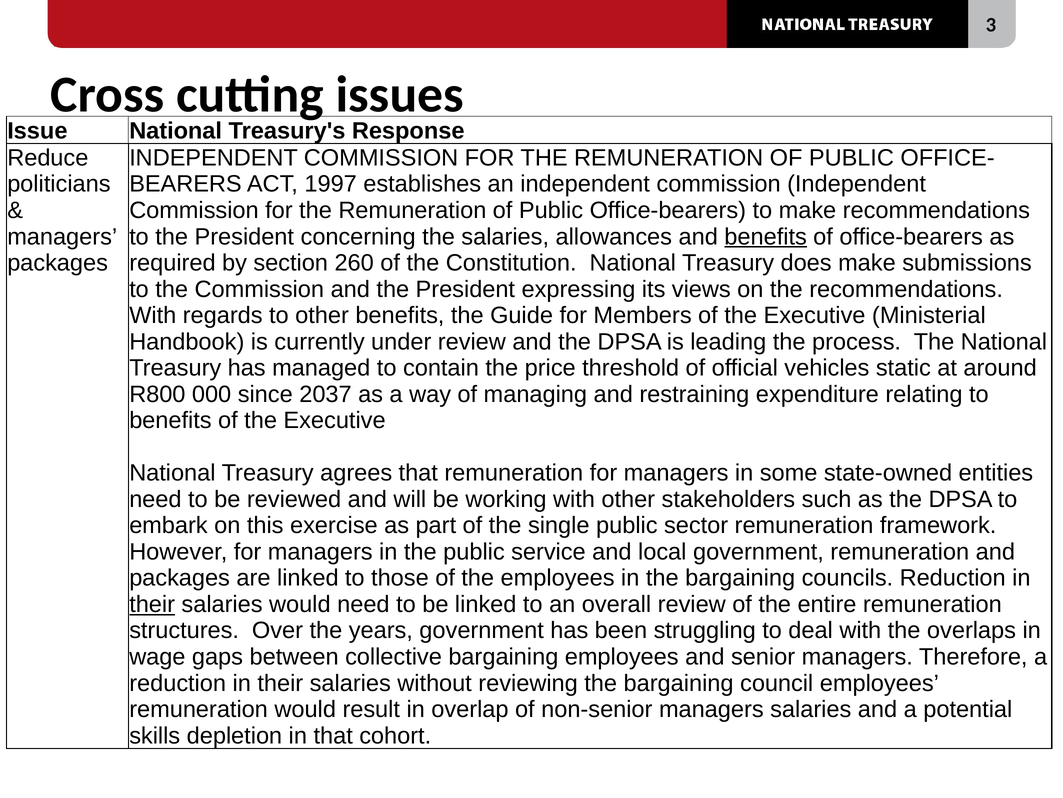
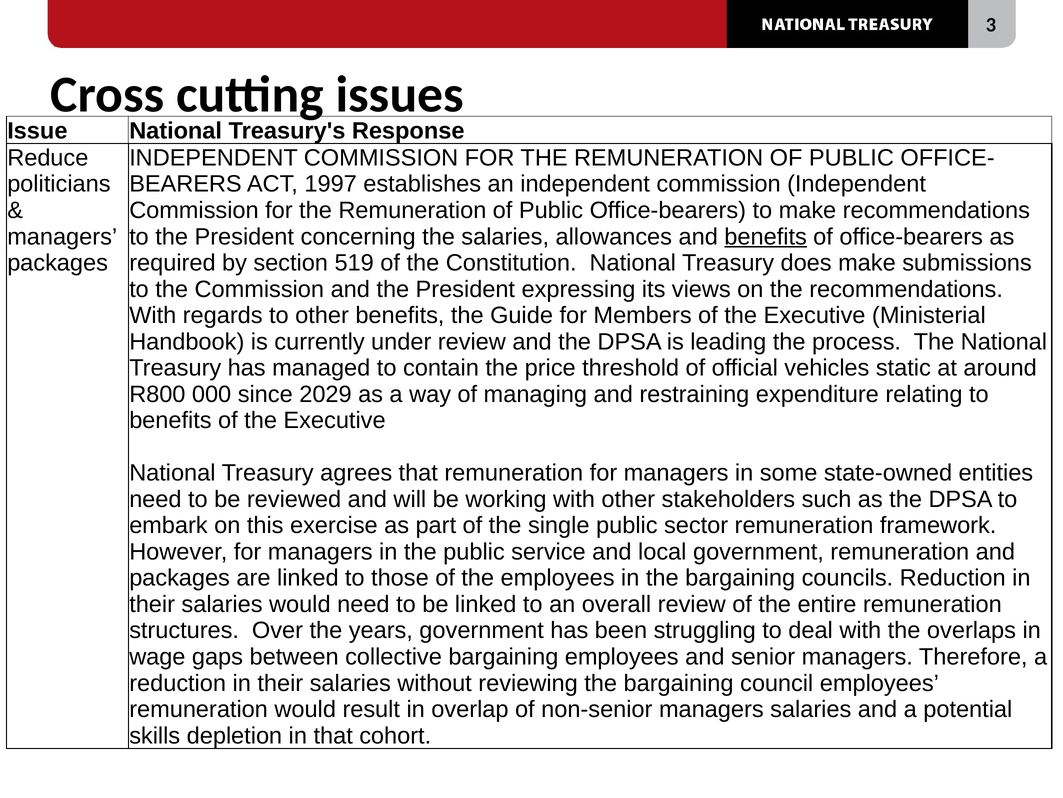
260: 260 -> 519
2037: 2037 -> 2029
their at (152, 604) underline: present -> none
